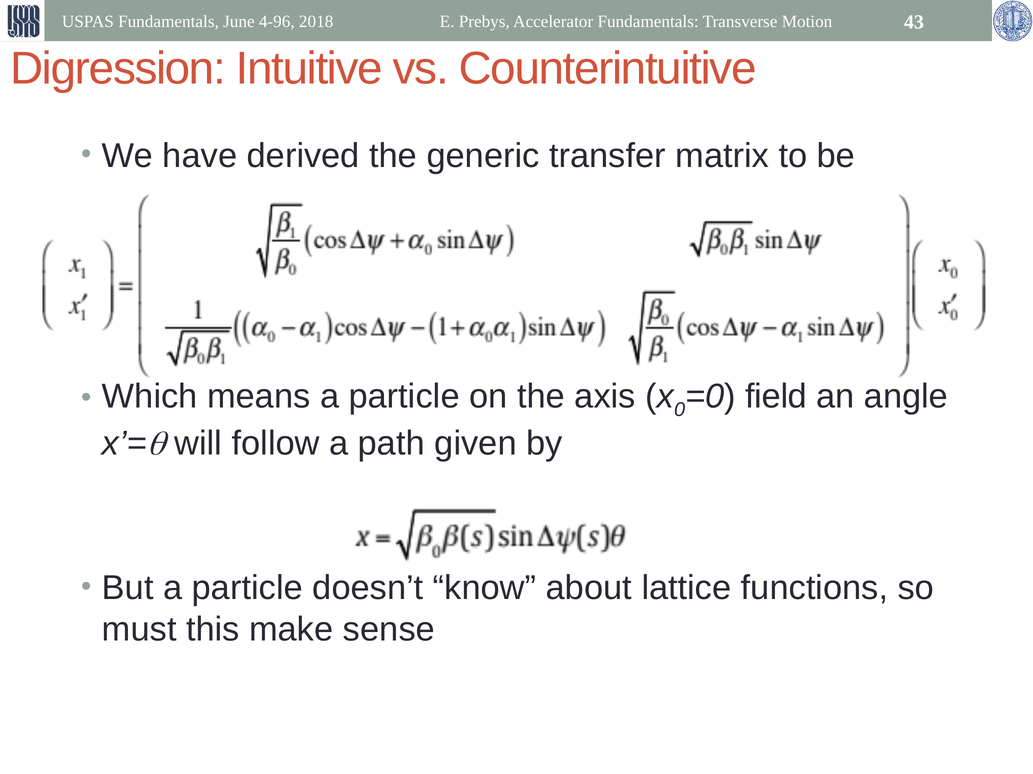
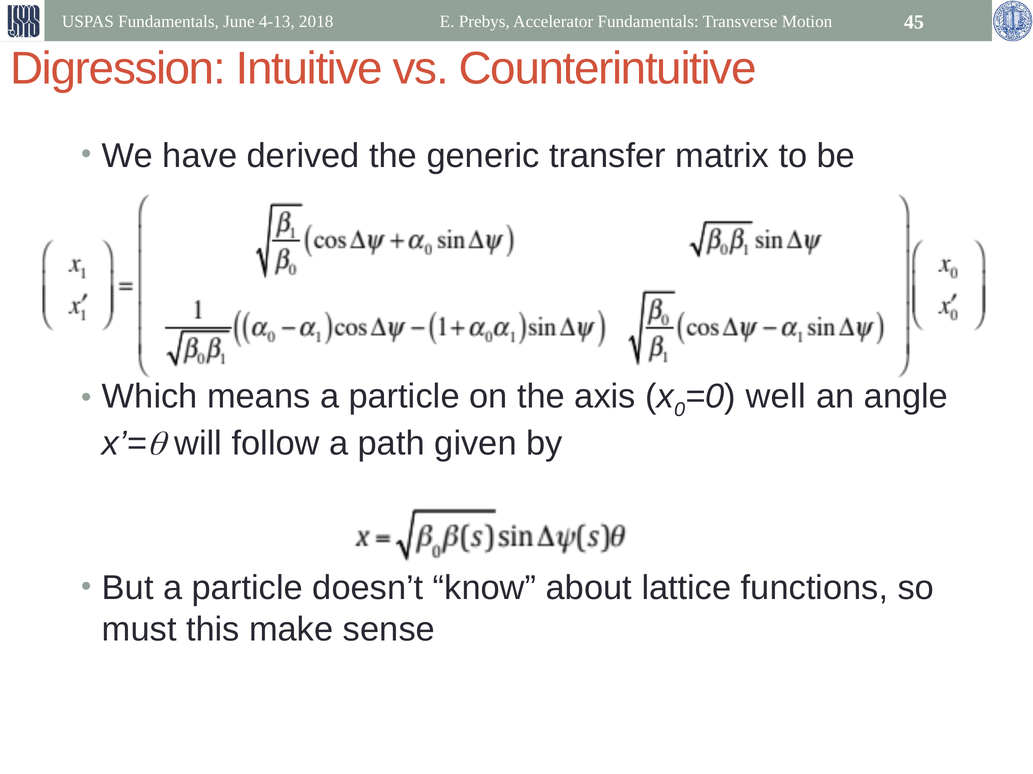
4-96: 4-96 -> 4-13
43: 43 -> 45
field: field -> well
